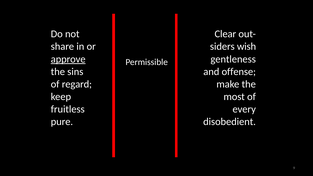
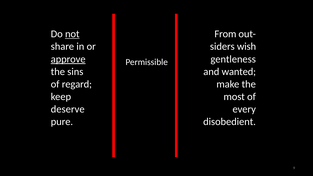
not underline: none -> present
Clear: Clear -> From
offense: offense -> wanted
fruitless: fruitless -> deserve
